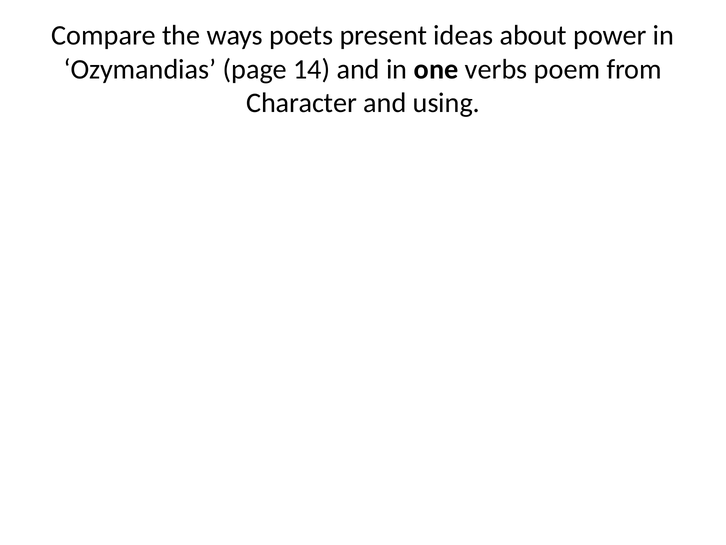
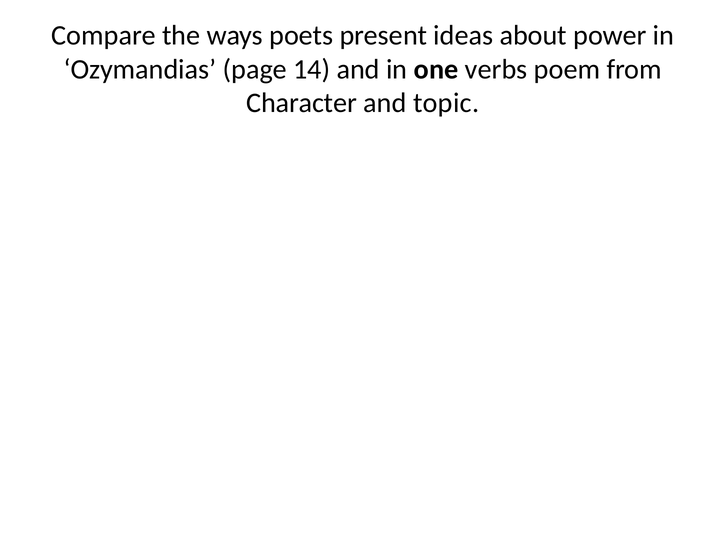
using: using -> topic
